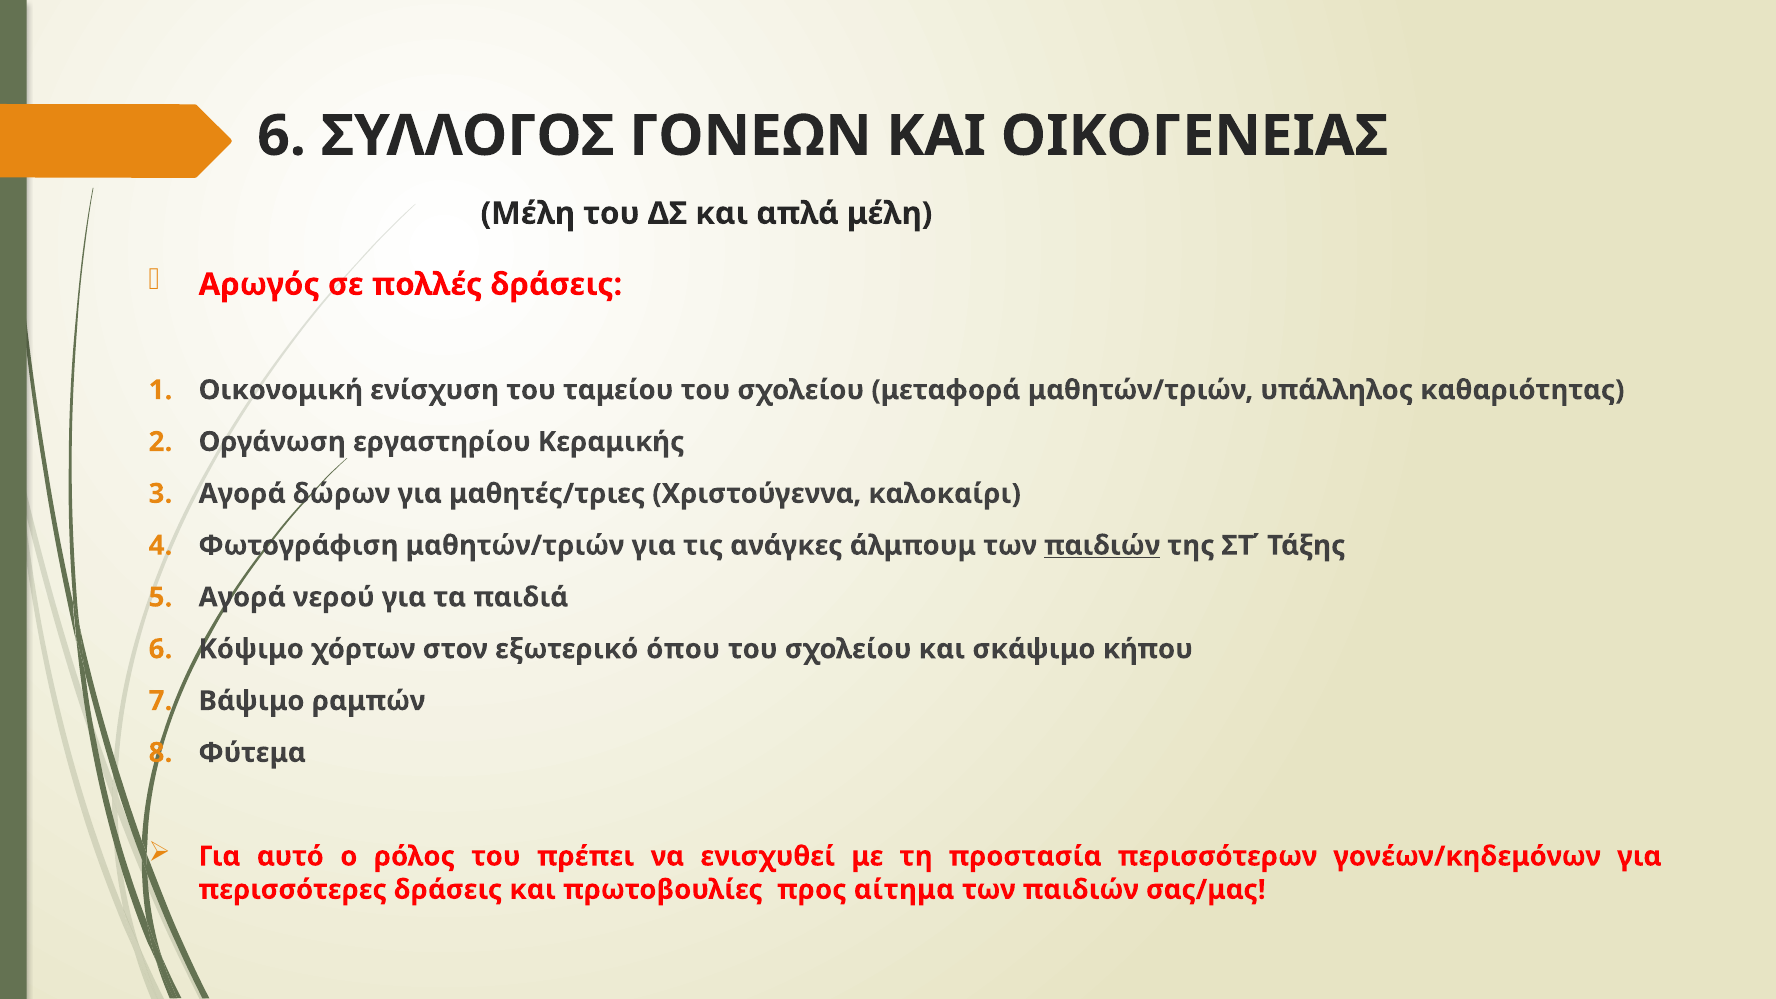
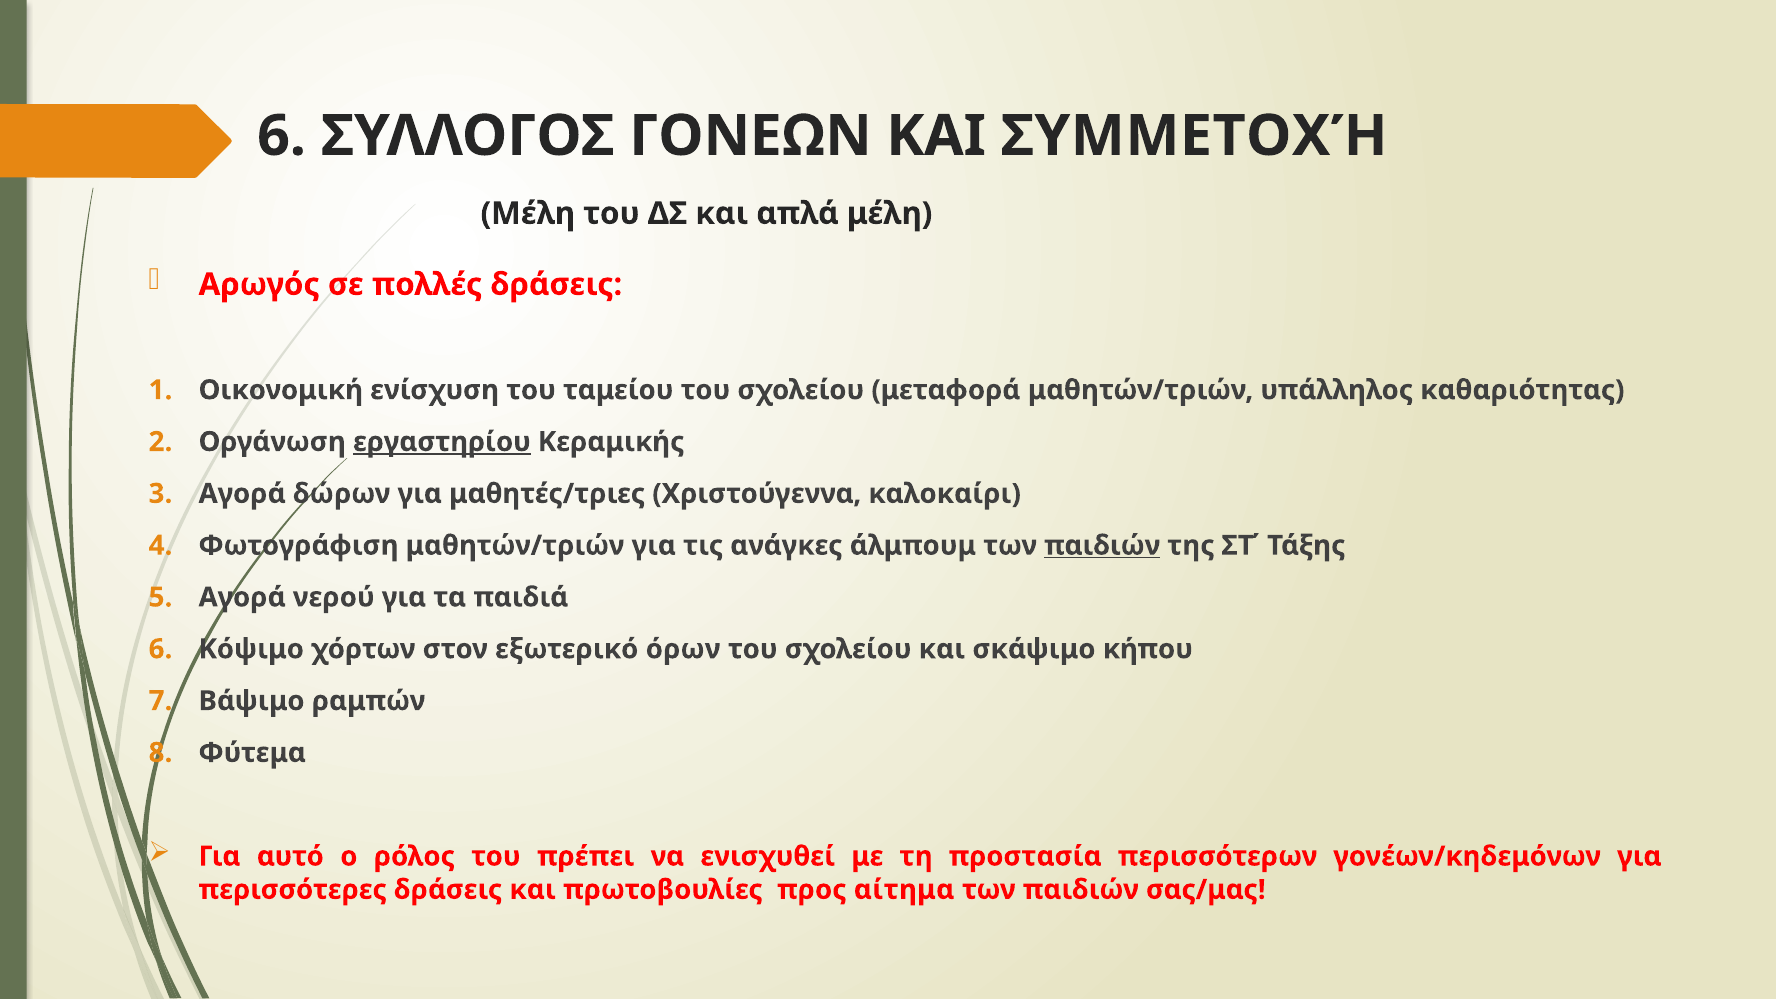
ΟΙΚΟΓΕΝΕΙΑΣ: ΟΙΚΟΓΕΝΕΙΑΣ -> ΣΥΜΜΕΤΟΧΉ
εργαστηρίου underline: none -> present
όπου: όπου -> όρων
